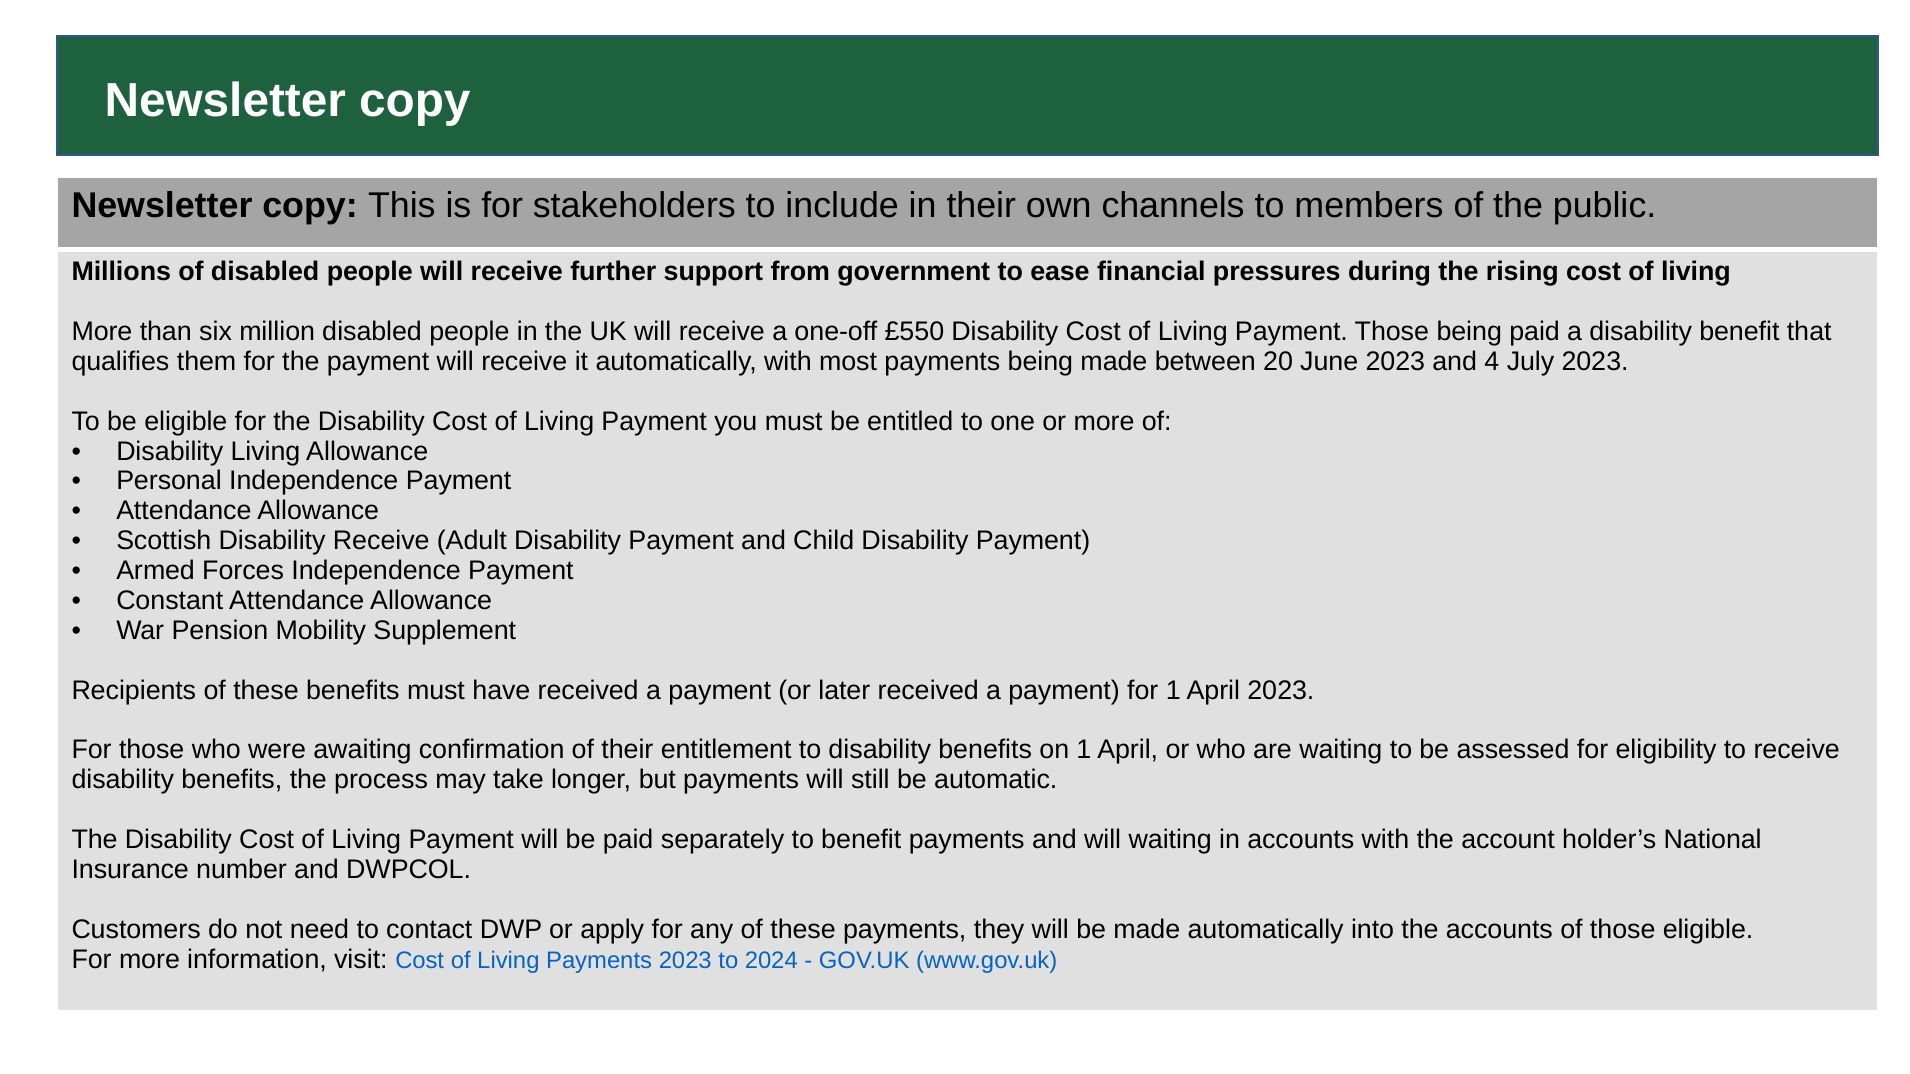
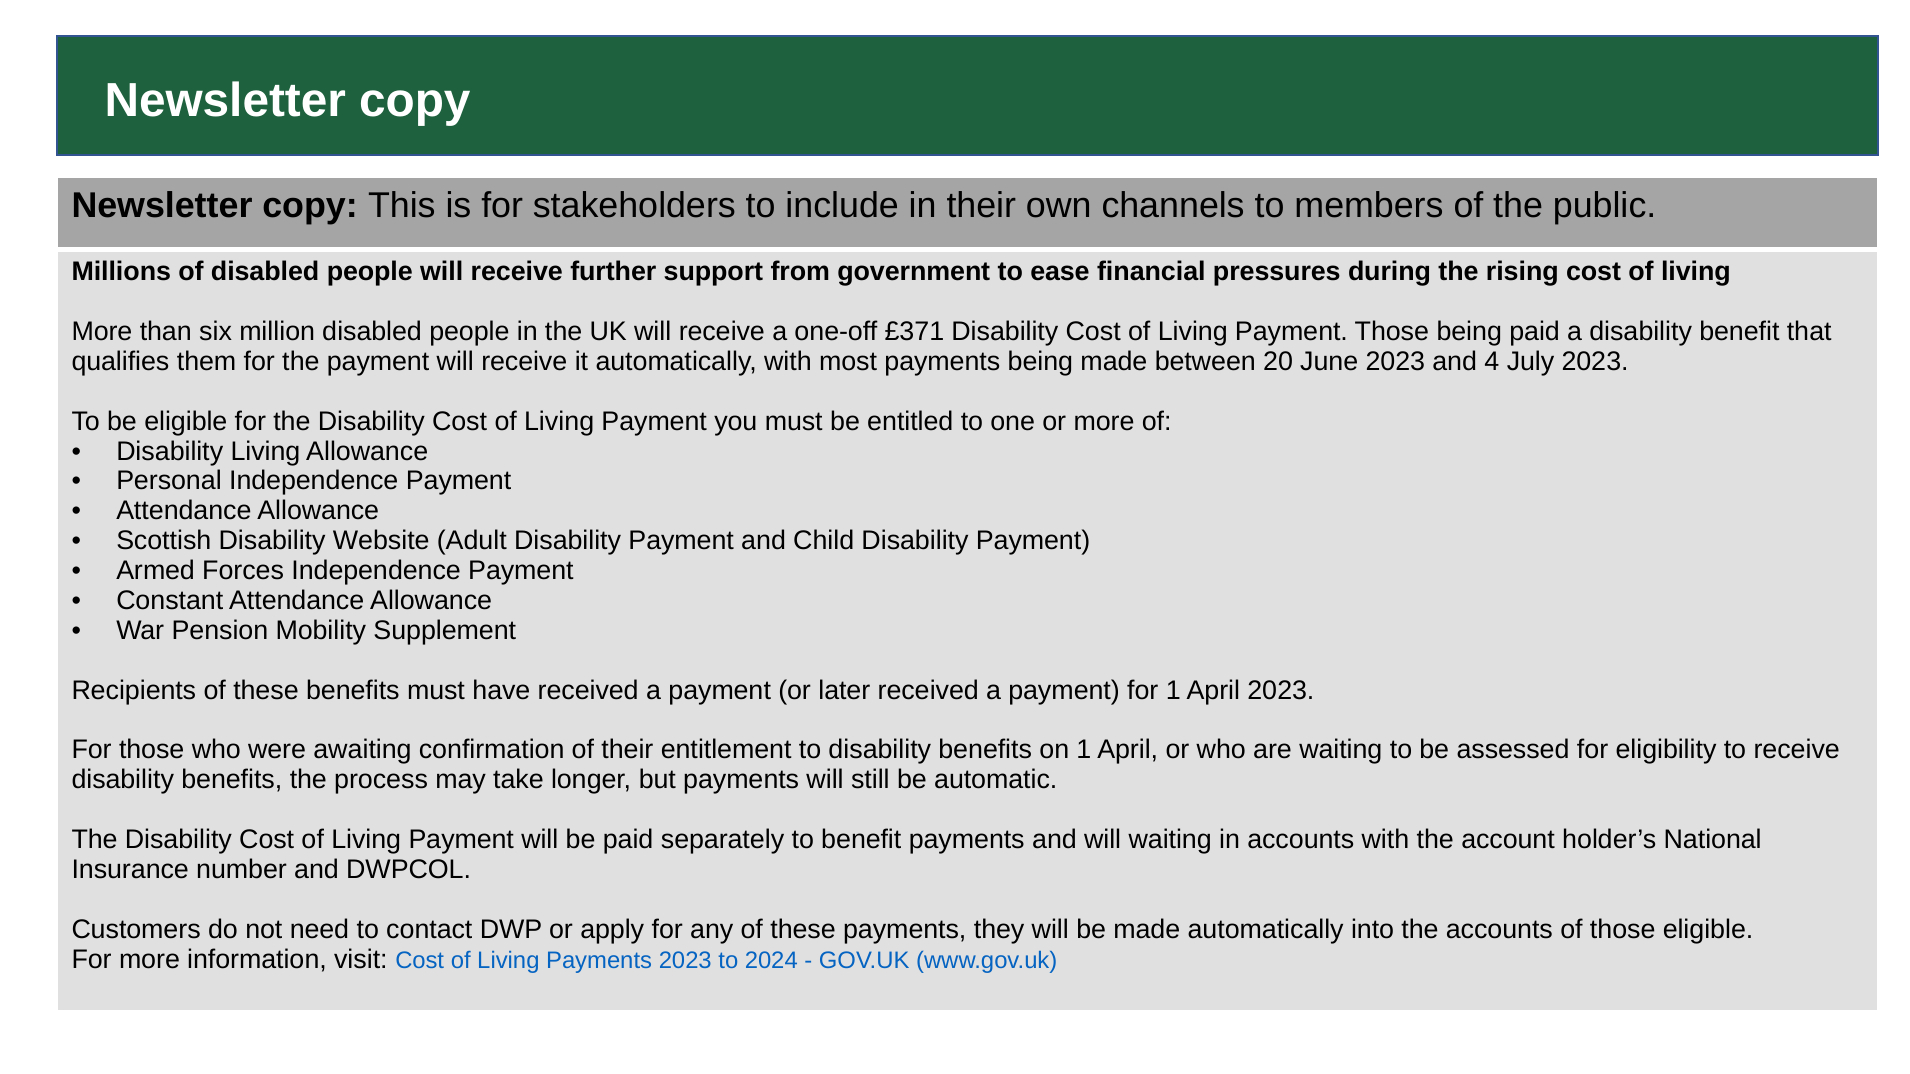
£550: £550 -> £371
Disability Receive: Receive -> Website
